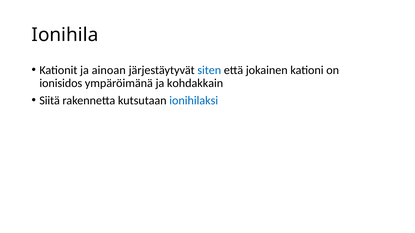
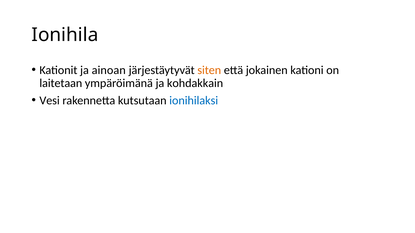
siten colour: blue -> orange
ionisidos: ionisidos -> laitetaan
Siitä: Siitä -> Vesi
